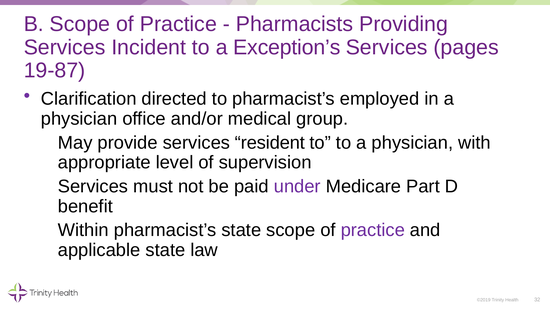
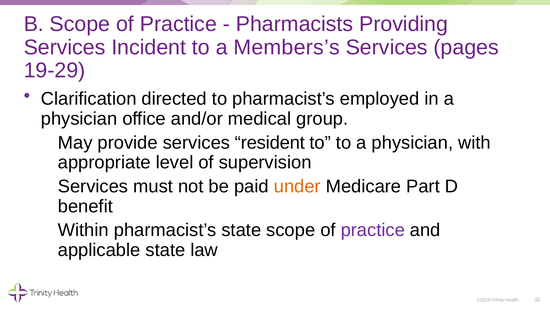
Exception’s: Exception’s -> Members’s
19-87: 19-87 -> 19-29
under colour: purple -> orange
